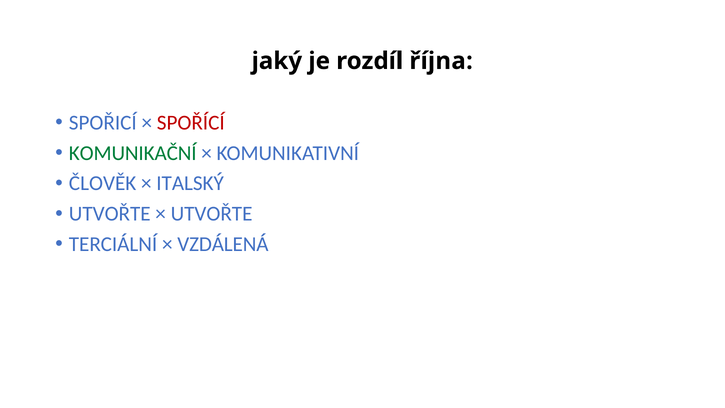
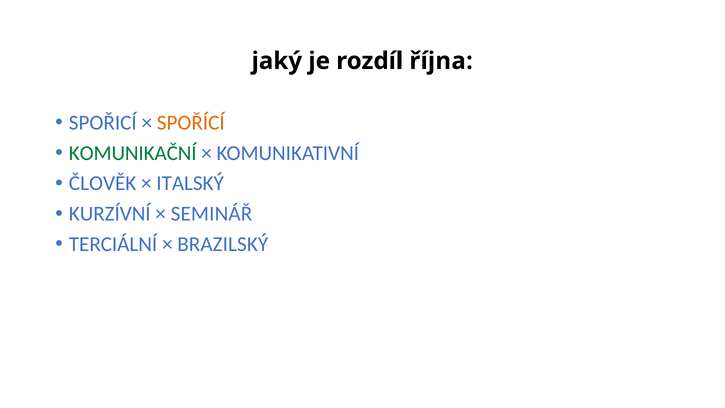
SPOŘÍCÍ colour: red -> orange
UTVOŘTE at (110, 214): UTVOŘTE -> KURZÍVNÍ
UTVOŘTE at (212, 214): UTVOŘTE -> SEMINÁŘ
VZDÁLENÁ: VZDÁLENÁ -> BRAZILSKÝ
